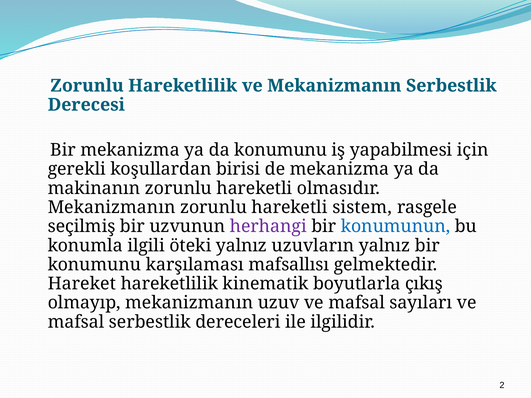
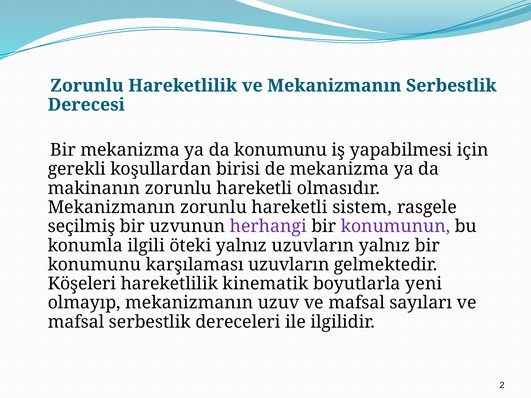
konumunun colour: blue -> purple
karşılaması mafsallısı: mafsallısı -> uzuvların
Hareket: Hareket -> Köşeleri
çıkış: çıkış -> yeni
